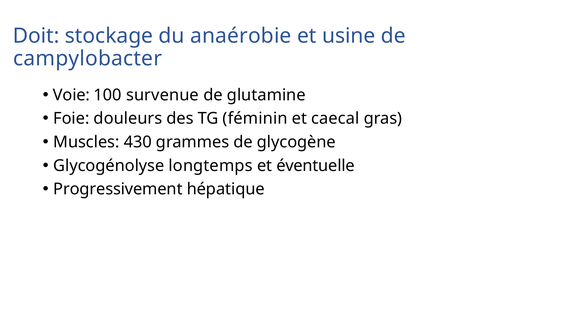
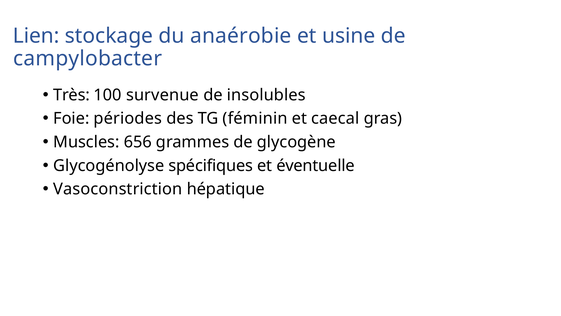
Doit: Doit -> Lien
Voie: Voie -> Très
glutamine: glutamine -> insolubles
douleurs: douleurs -> périodes
430: 430 -> 656
longtemps: longtemps -> spécifiques
Progressivement: Progressivement -> Vasoconstriction
